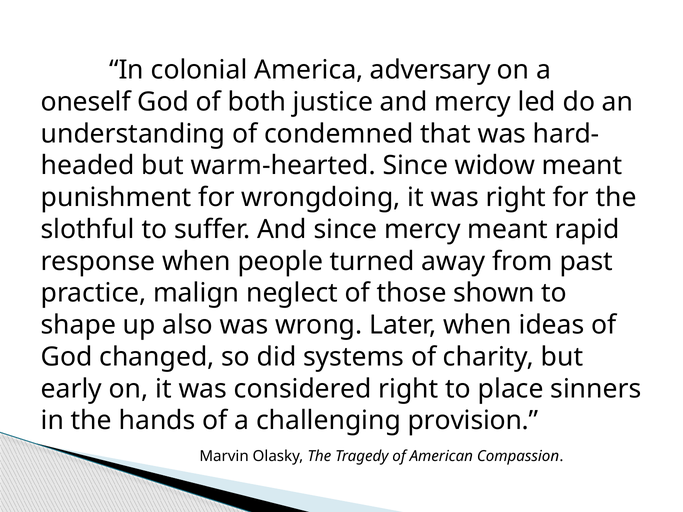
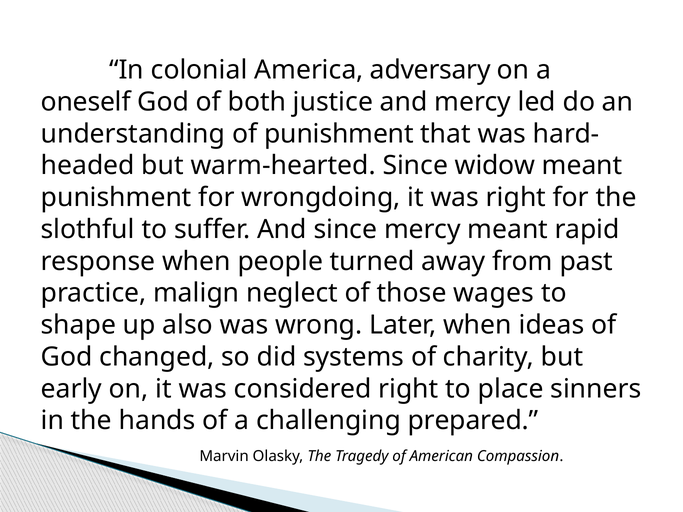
of condemned: condemned -> punishment
shown: shown -> wages
provision: provision -> prepared
